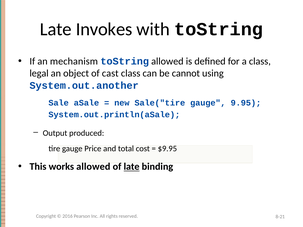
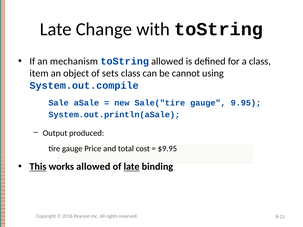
Invokes: Invokes -> Change
legal: legal -> item
cast: cast -> sets
System.out.another: System.out.another -> System.out.compile
This underline: none -> present
